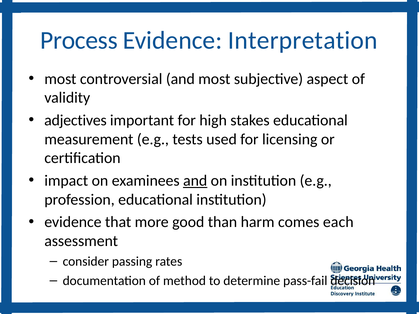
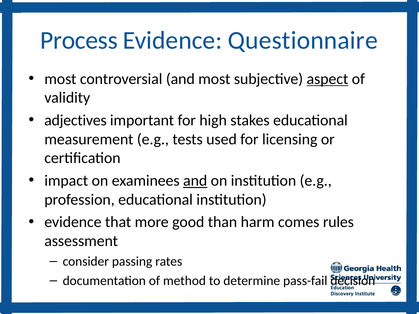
Interpretation: Interpretation -> Questionnaire
aspect underline: none -> present
each: each -> rules
